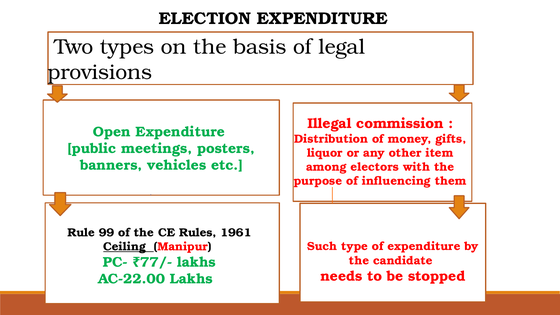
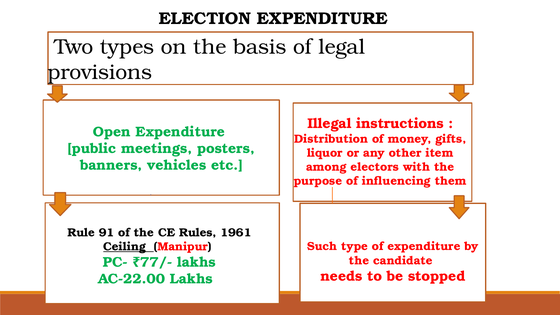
commission: commission -> instructions
99: 99 -> 91
